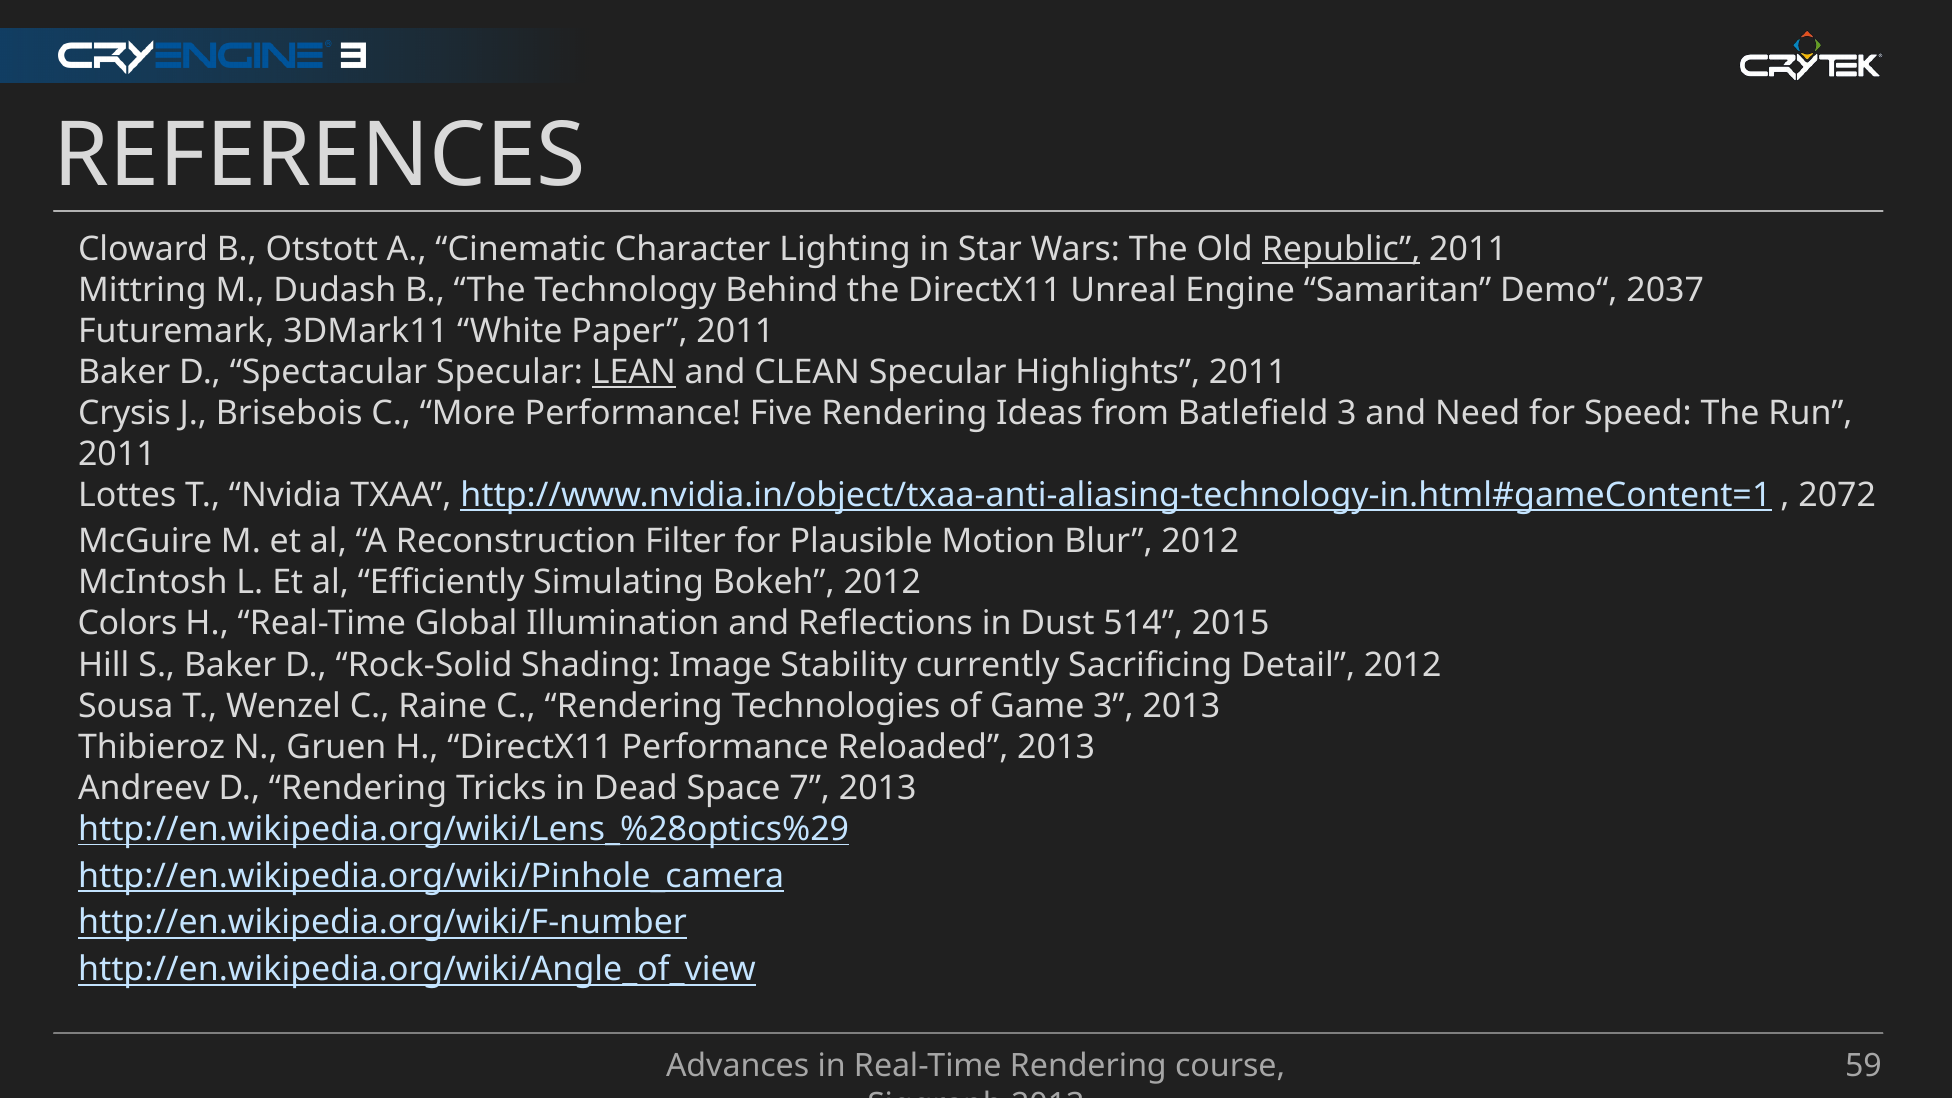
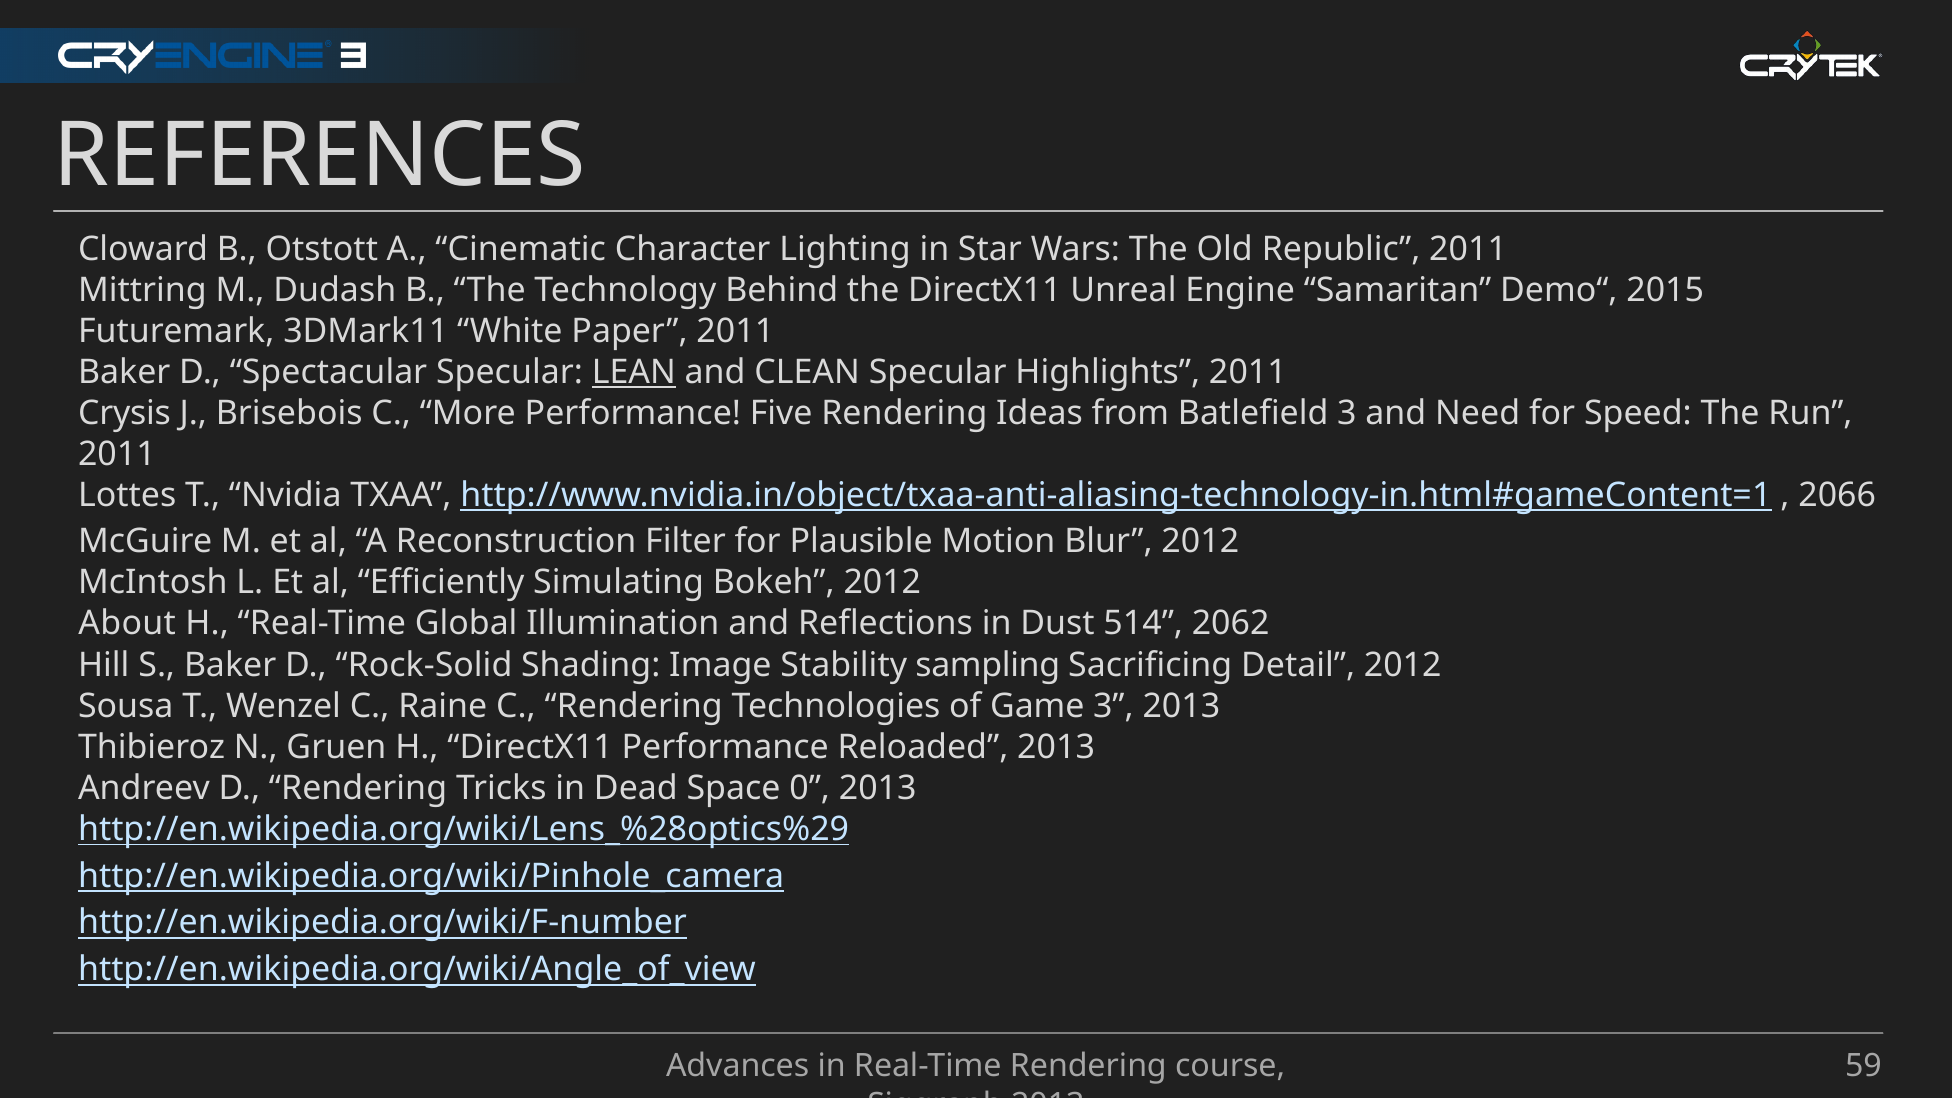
Republic underline: present -> none
2037: 2037 -> 2015
2072: 2072 -> 2066
Colors: Colors -> About
2015: 2015 -> 2062
currently: currently -> sampling
7: 7 -> 0
